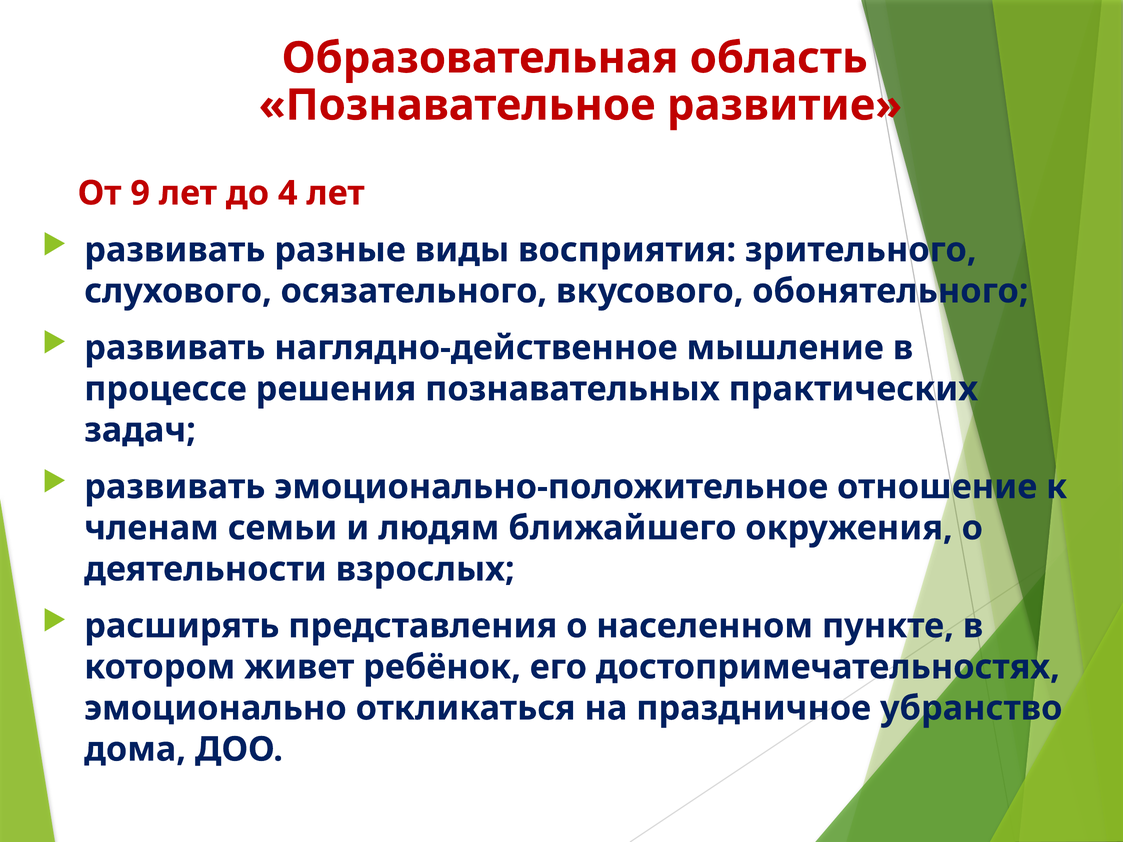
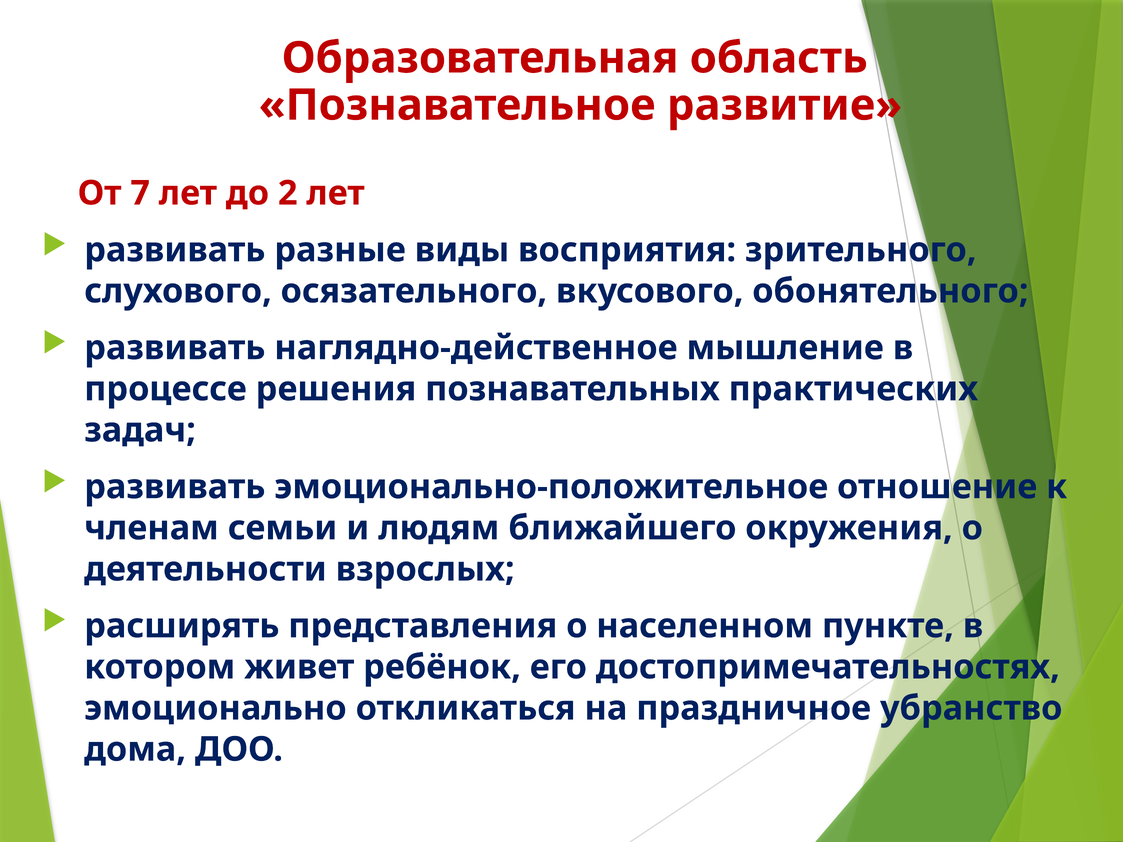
9: 9 -> 7
4: 4 -> 2
